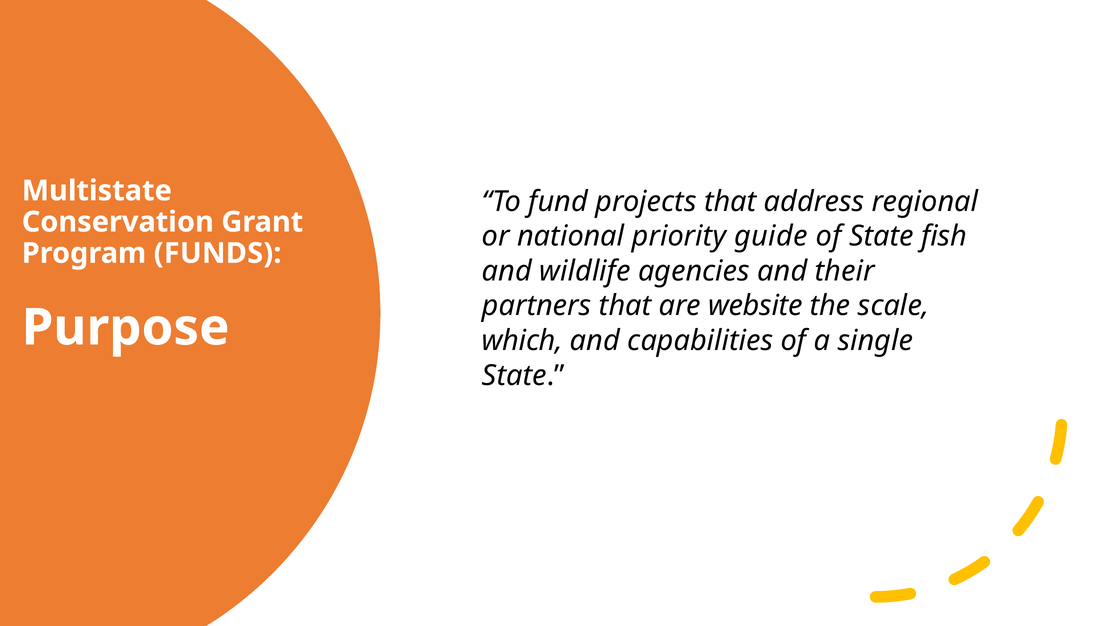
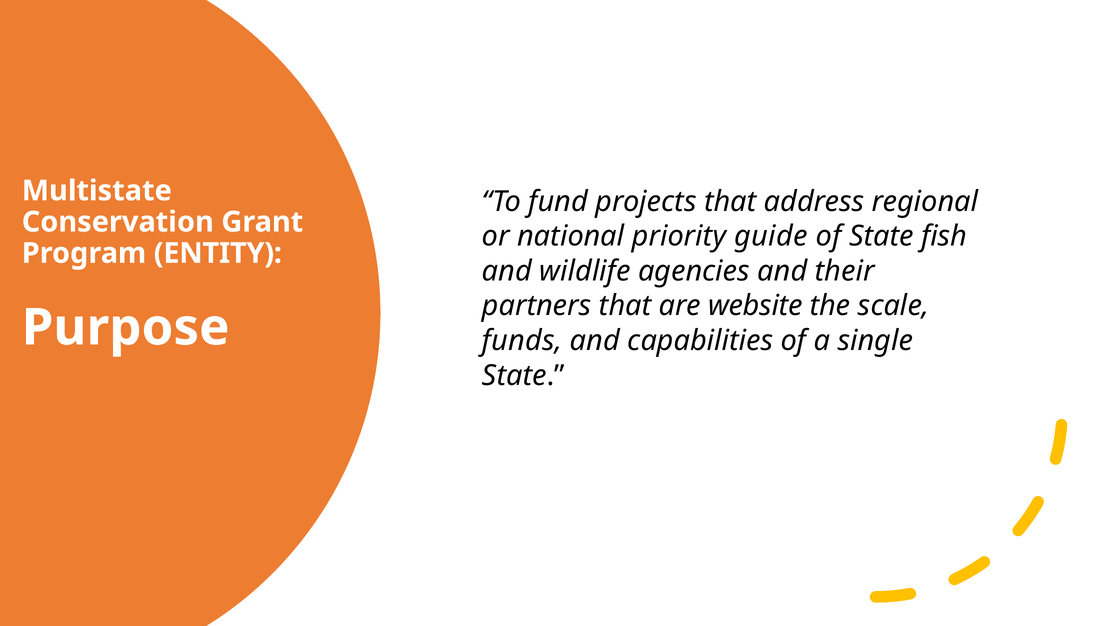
FUNDS: FUNDS -> ENTITY
which: which -> funds
